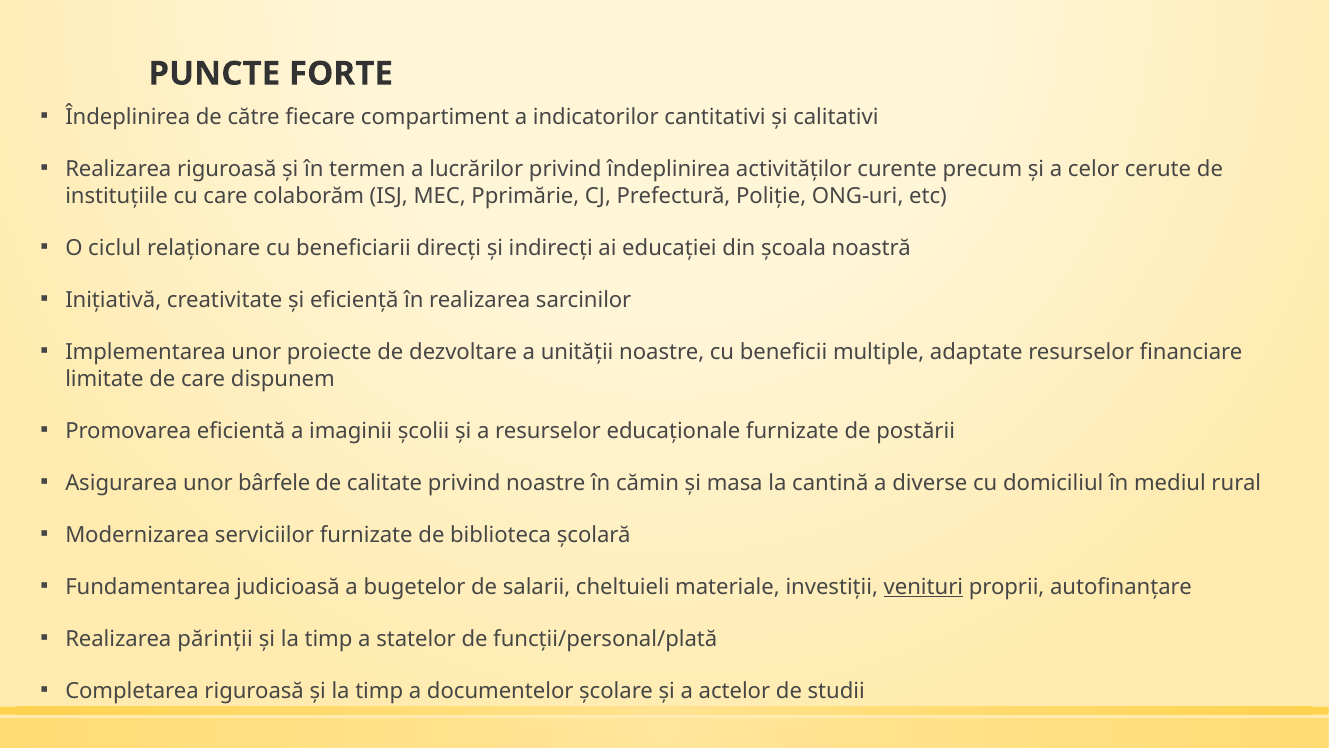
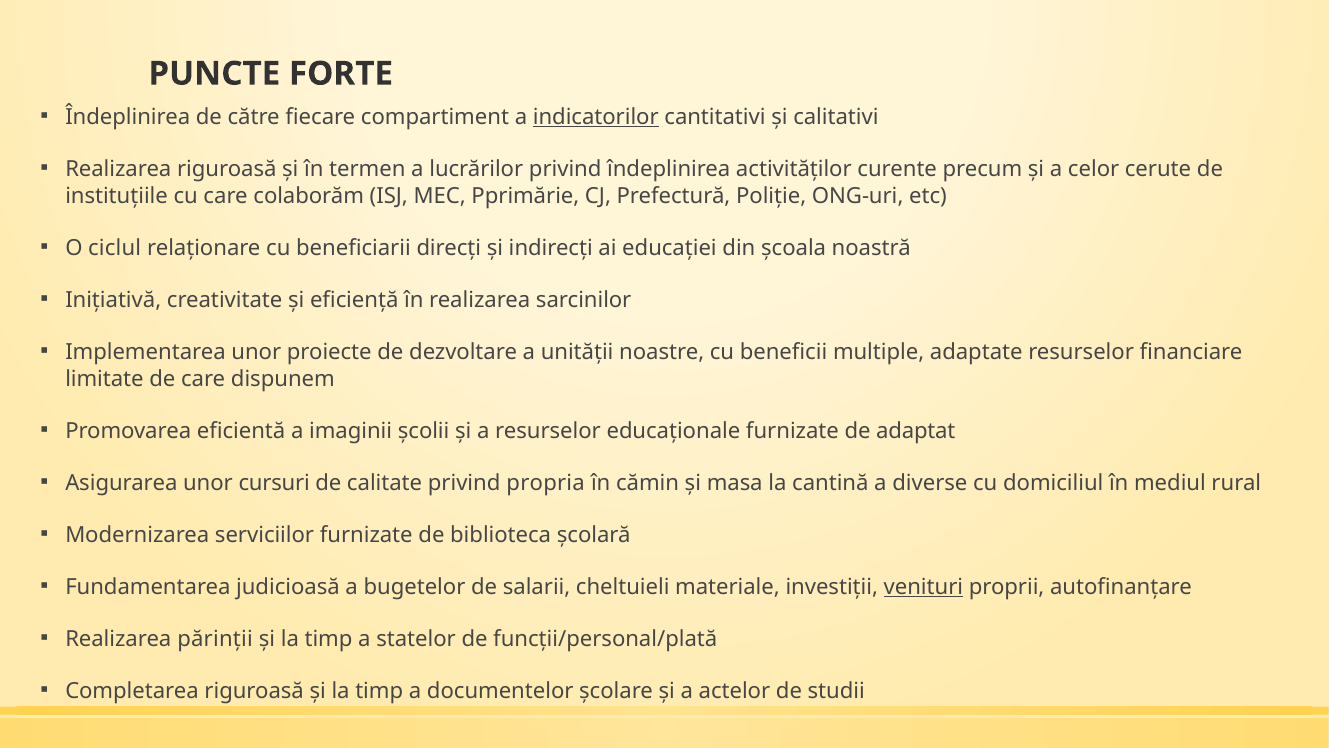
indicatorilor underline: none -> present
postării: postării -> adaptat
bârfele: bârfele -> cursuri
privind noastre: noastre -> propria
